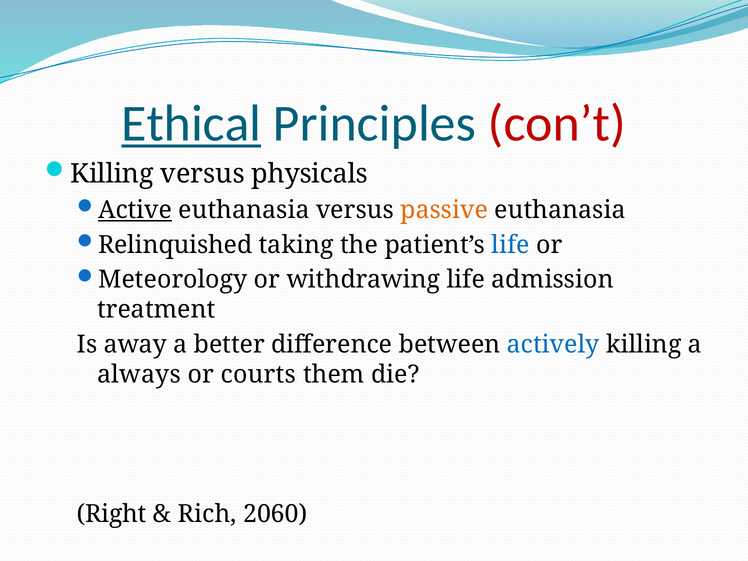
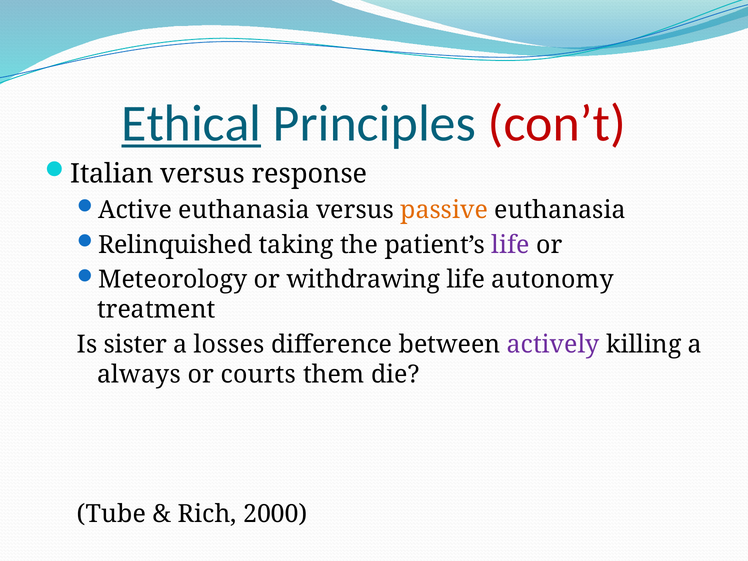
Killing at (112, 174): Killing -> Italian
physicals: physicals -> response
Active underline: present -> none
life at (511, 245) colour: blue -> purple
admission: admission -> autonomy
away: away -> sister
better: better -> losses
actively colour: blue -> purple
Right: Right -> Tube
2060: 2060 -> 2000
